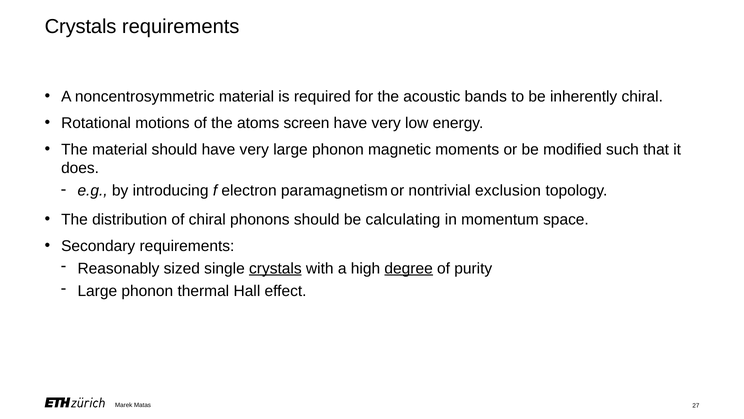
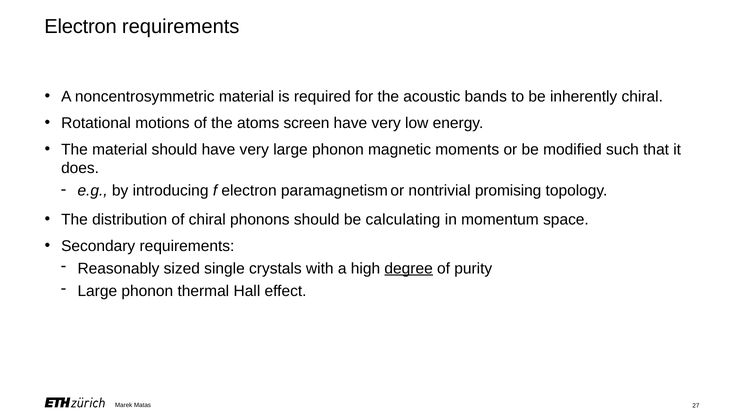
Crystals at (81, 27): Crystals -> Electron
exclusion: exclusion -> promising
crystals at (275, 268) underline: present -> none
